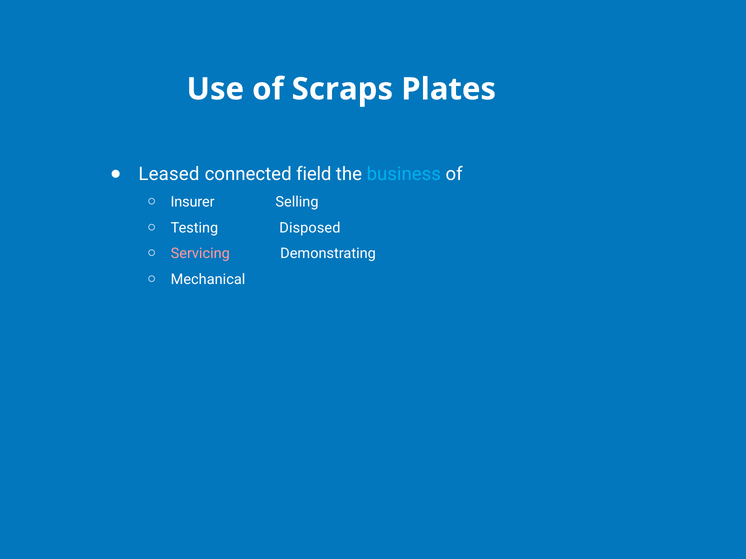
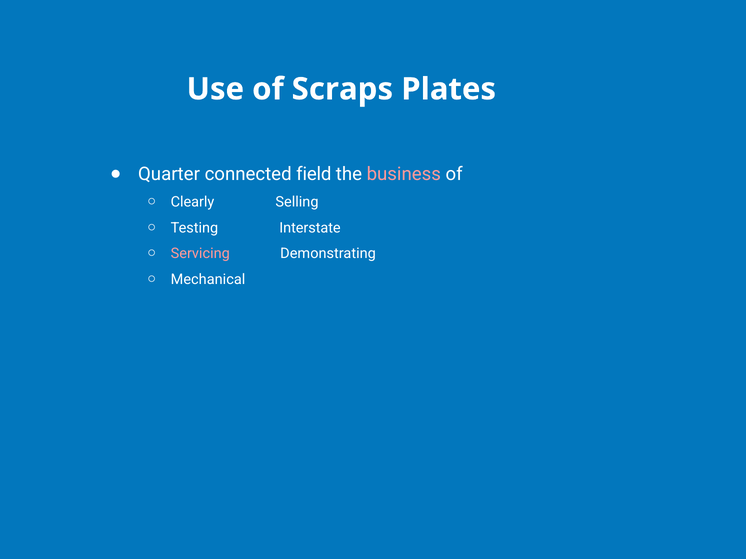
Leased: Leased -> Quarter
business colour: light blue -> pink
Insurer: Insurer -> Clearly
Disposed: Disposed -> Interstate
